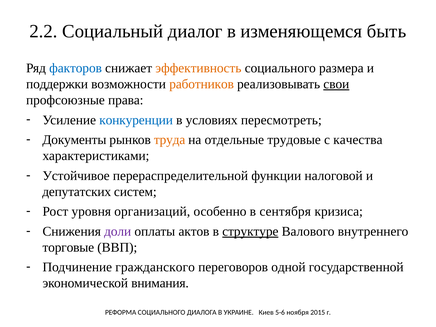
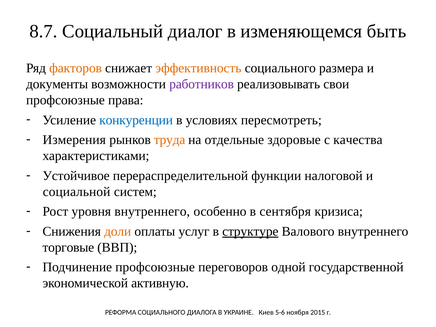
2.2: 2.2 -> 8.7
факторов colour: blue -> orange
поддержки: поддержки -> документы
работников colour: orange -> purple
свои underline: present -> none
Документы: Документы -> Измерения
трудовые: трудовые -> здоровые
депутатских: депутатских -> социальной
уровня организаций: организаций -> внутреннего
доли colour: purple -> orange
актов: актов -> услуг
Подчинение гражданского: гражданского -> профсоюзные
внимания: внимания -> активную
